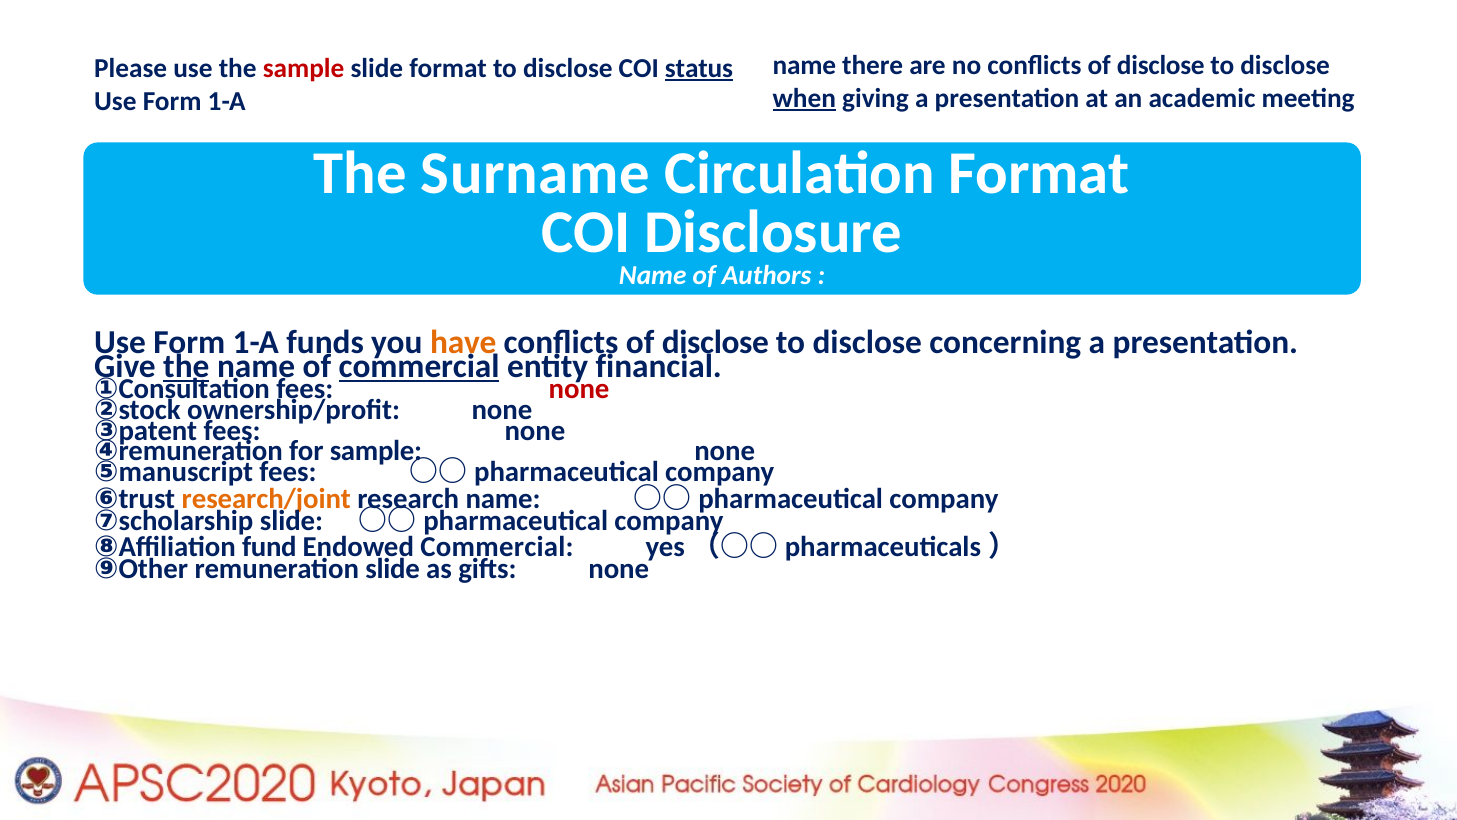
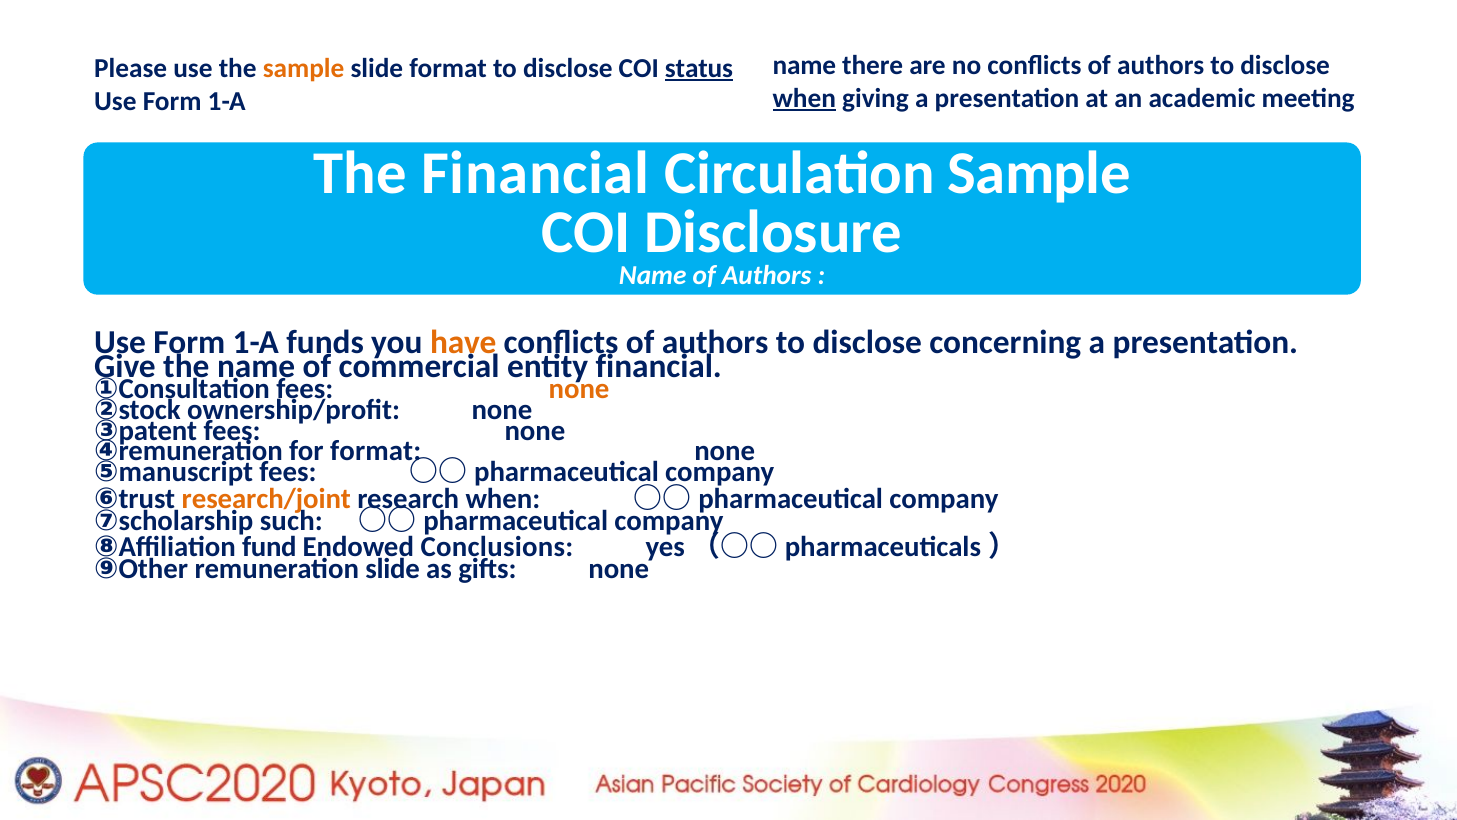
no conflicts of disclose: disclose -> authors
sample at (304, 68) colour: red -> orange
The Surname: Surname -> Financial
Circulation Format: Format -> Sample
disclose at (715, 342): disclose -> authors
the at (186, 366) underline: present -> none
commercial at (419, 366) underline: present -> none
none at (579, 389) colour: red -> orange
for sample: sample -> format
research name: name -> when
⑦scholarship slide: slide -> such
Endowed Commercial: Commercial -> Conclusions
